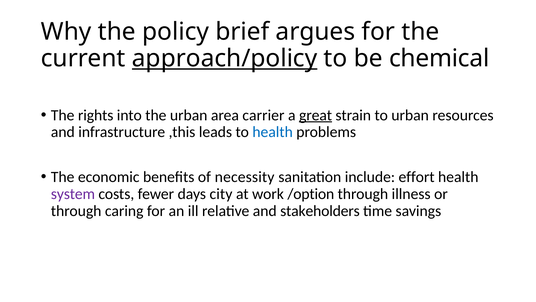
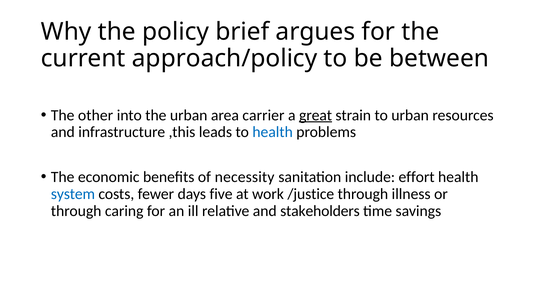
approach/policy underline: present -> none
chemical: chemical -> between
rights: rights -> other
system colour: purple -> blue
city: city -> five
/option: /option -> /justice
